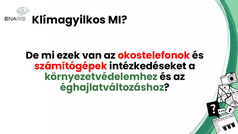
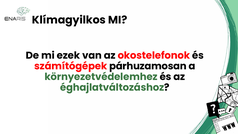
intézkedéseket: intézkedéseket -> párhuzamosan
